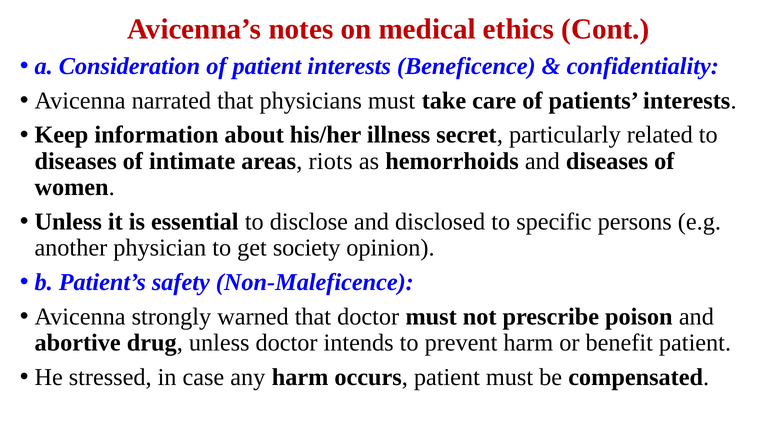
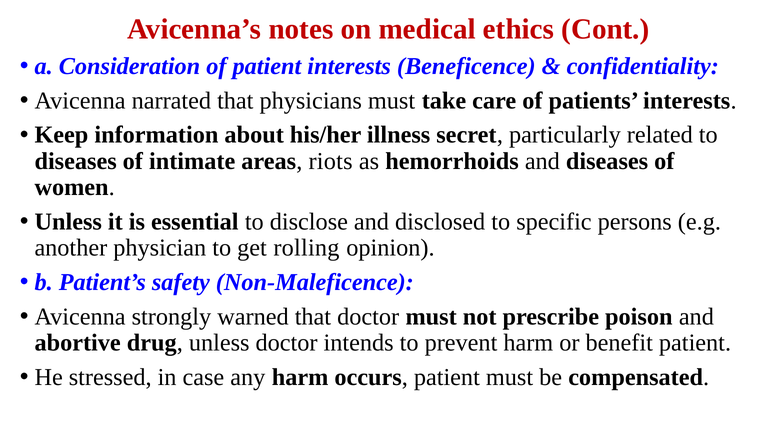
society: society -> rolling
